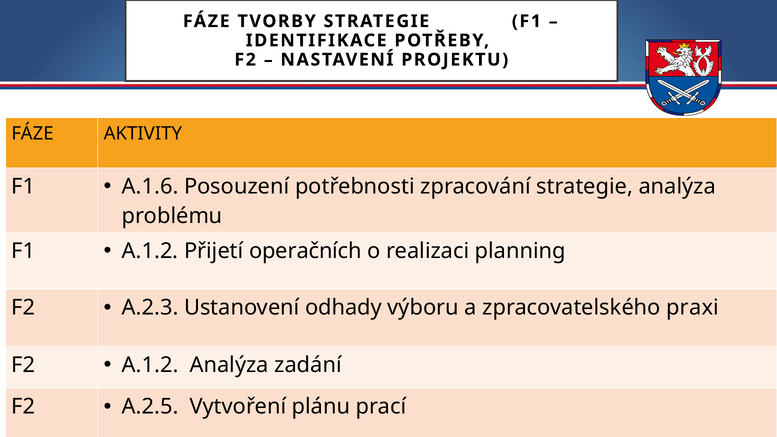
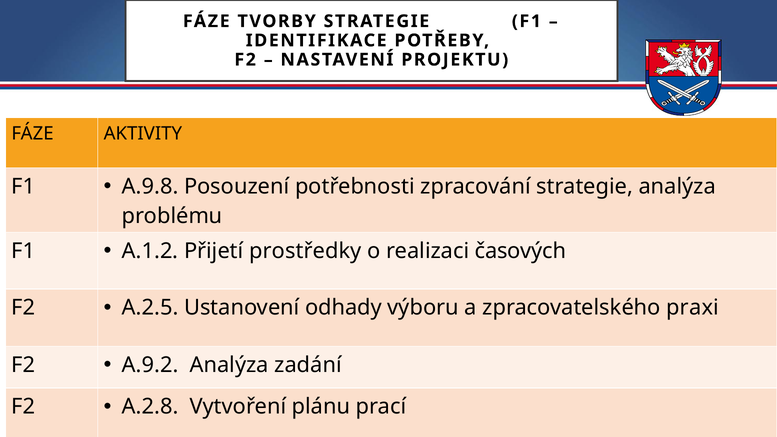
A.1.6: A.1.6 -> A.9.8
operačních: operačních -> prostředky
planning: planning -> časových
A.2.3: A.2.3 -> A.2.5
A.1.2 at (150, 365): A.1.2 -> A.9.2
A.2.5: A.2.5 -> A.2.8
